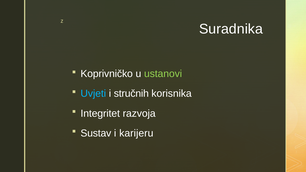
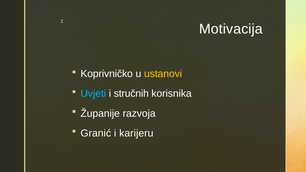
Suradnika: Suradnika -> Motivacija
ustanovi colour: light green -> yellow
Integritet: Integritet -> Županije
Sustav: Sustav -> Granić
